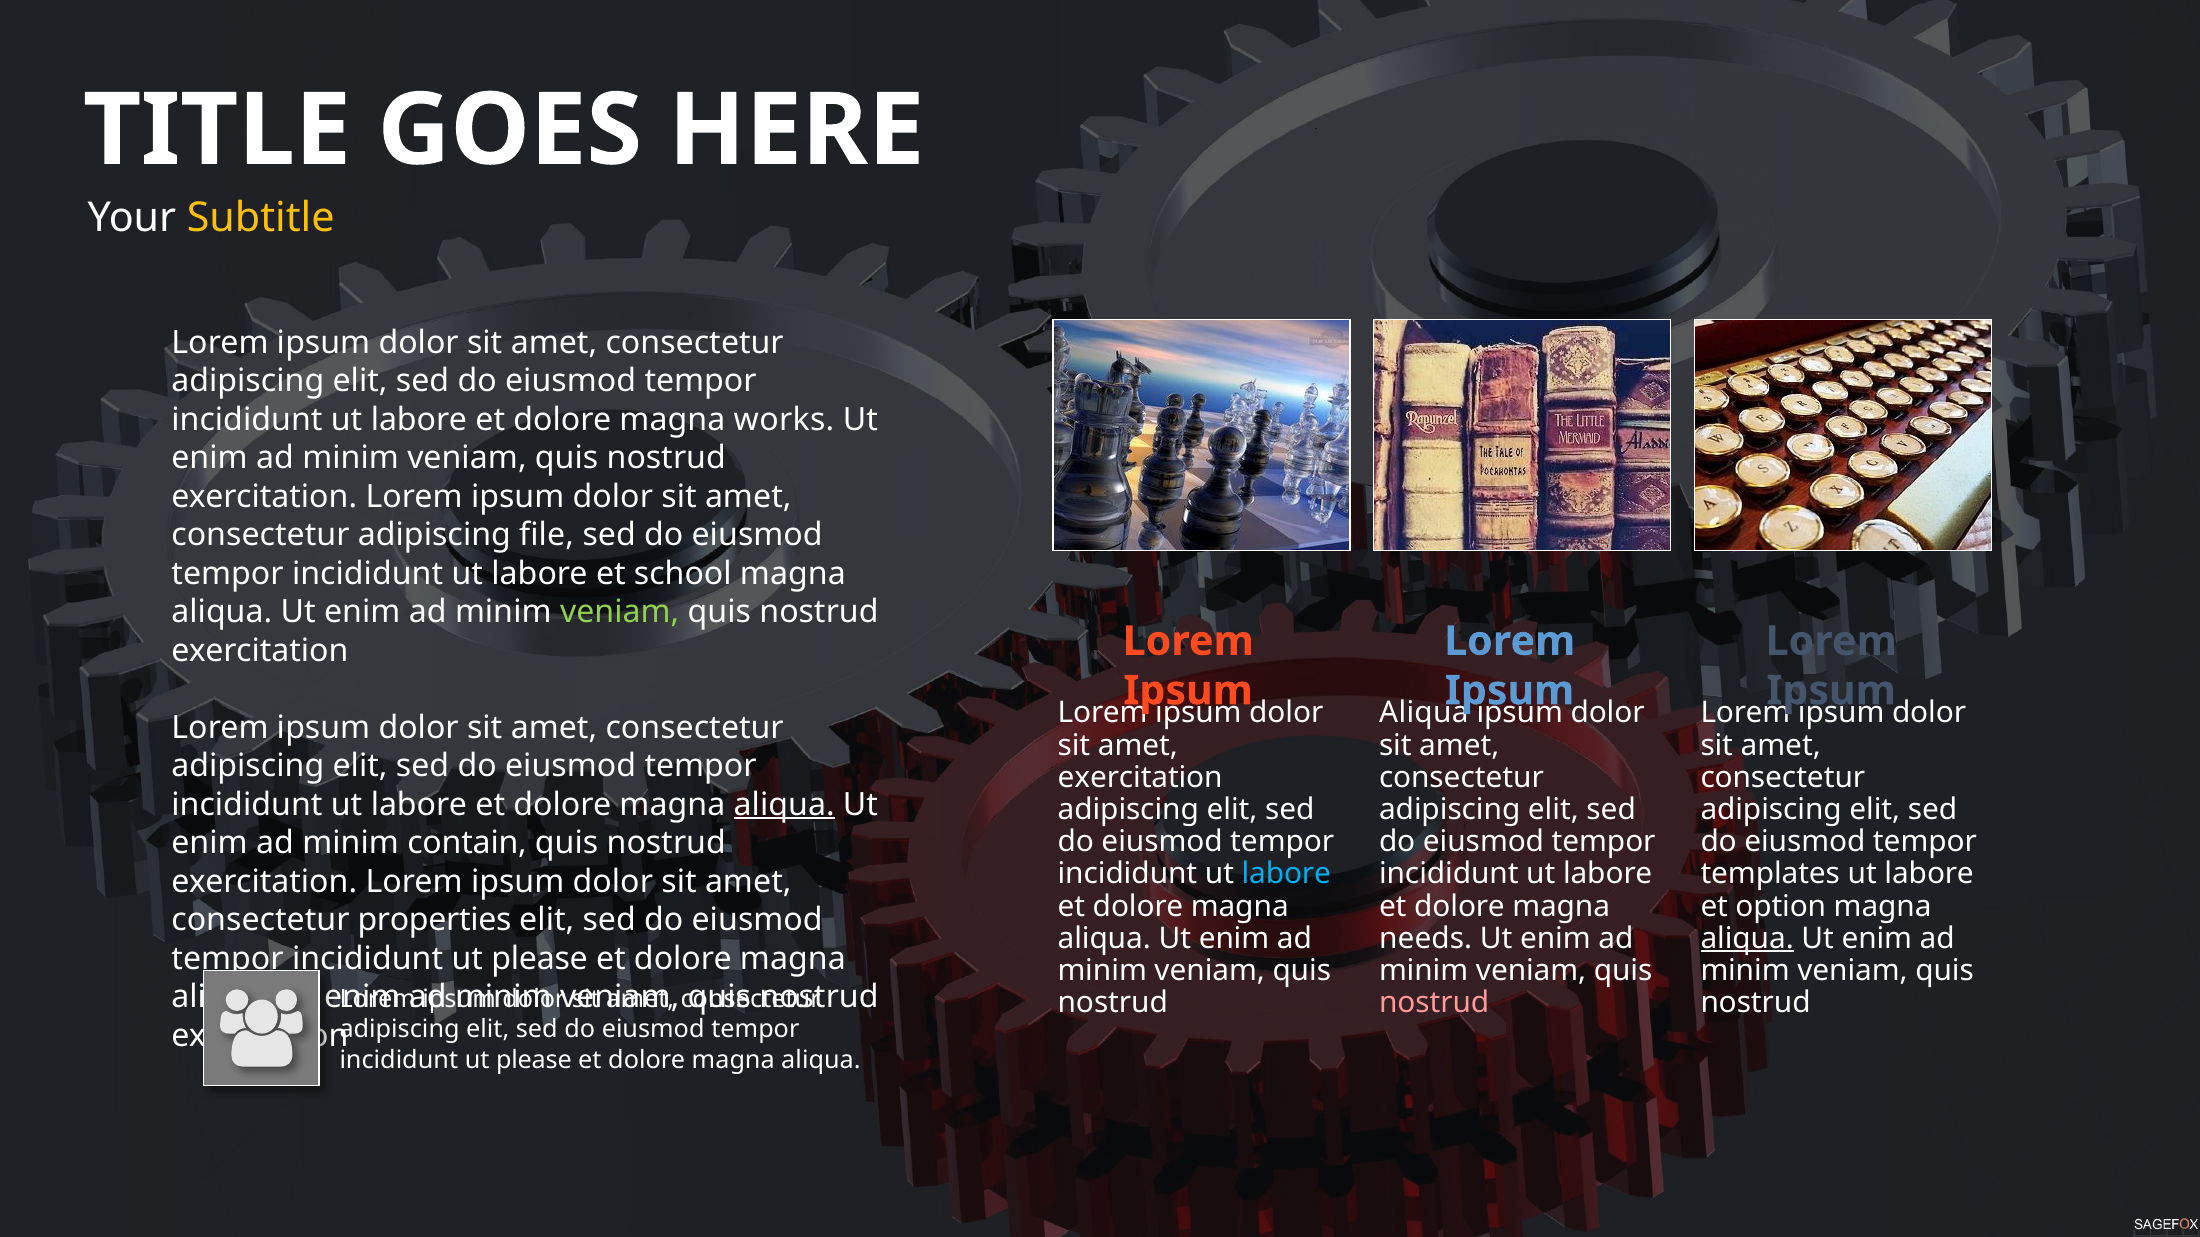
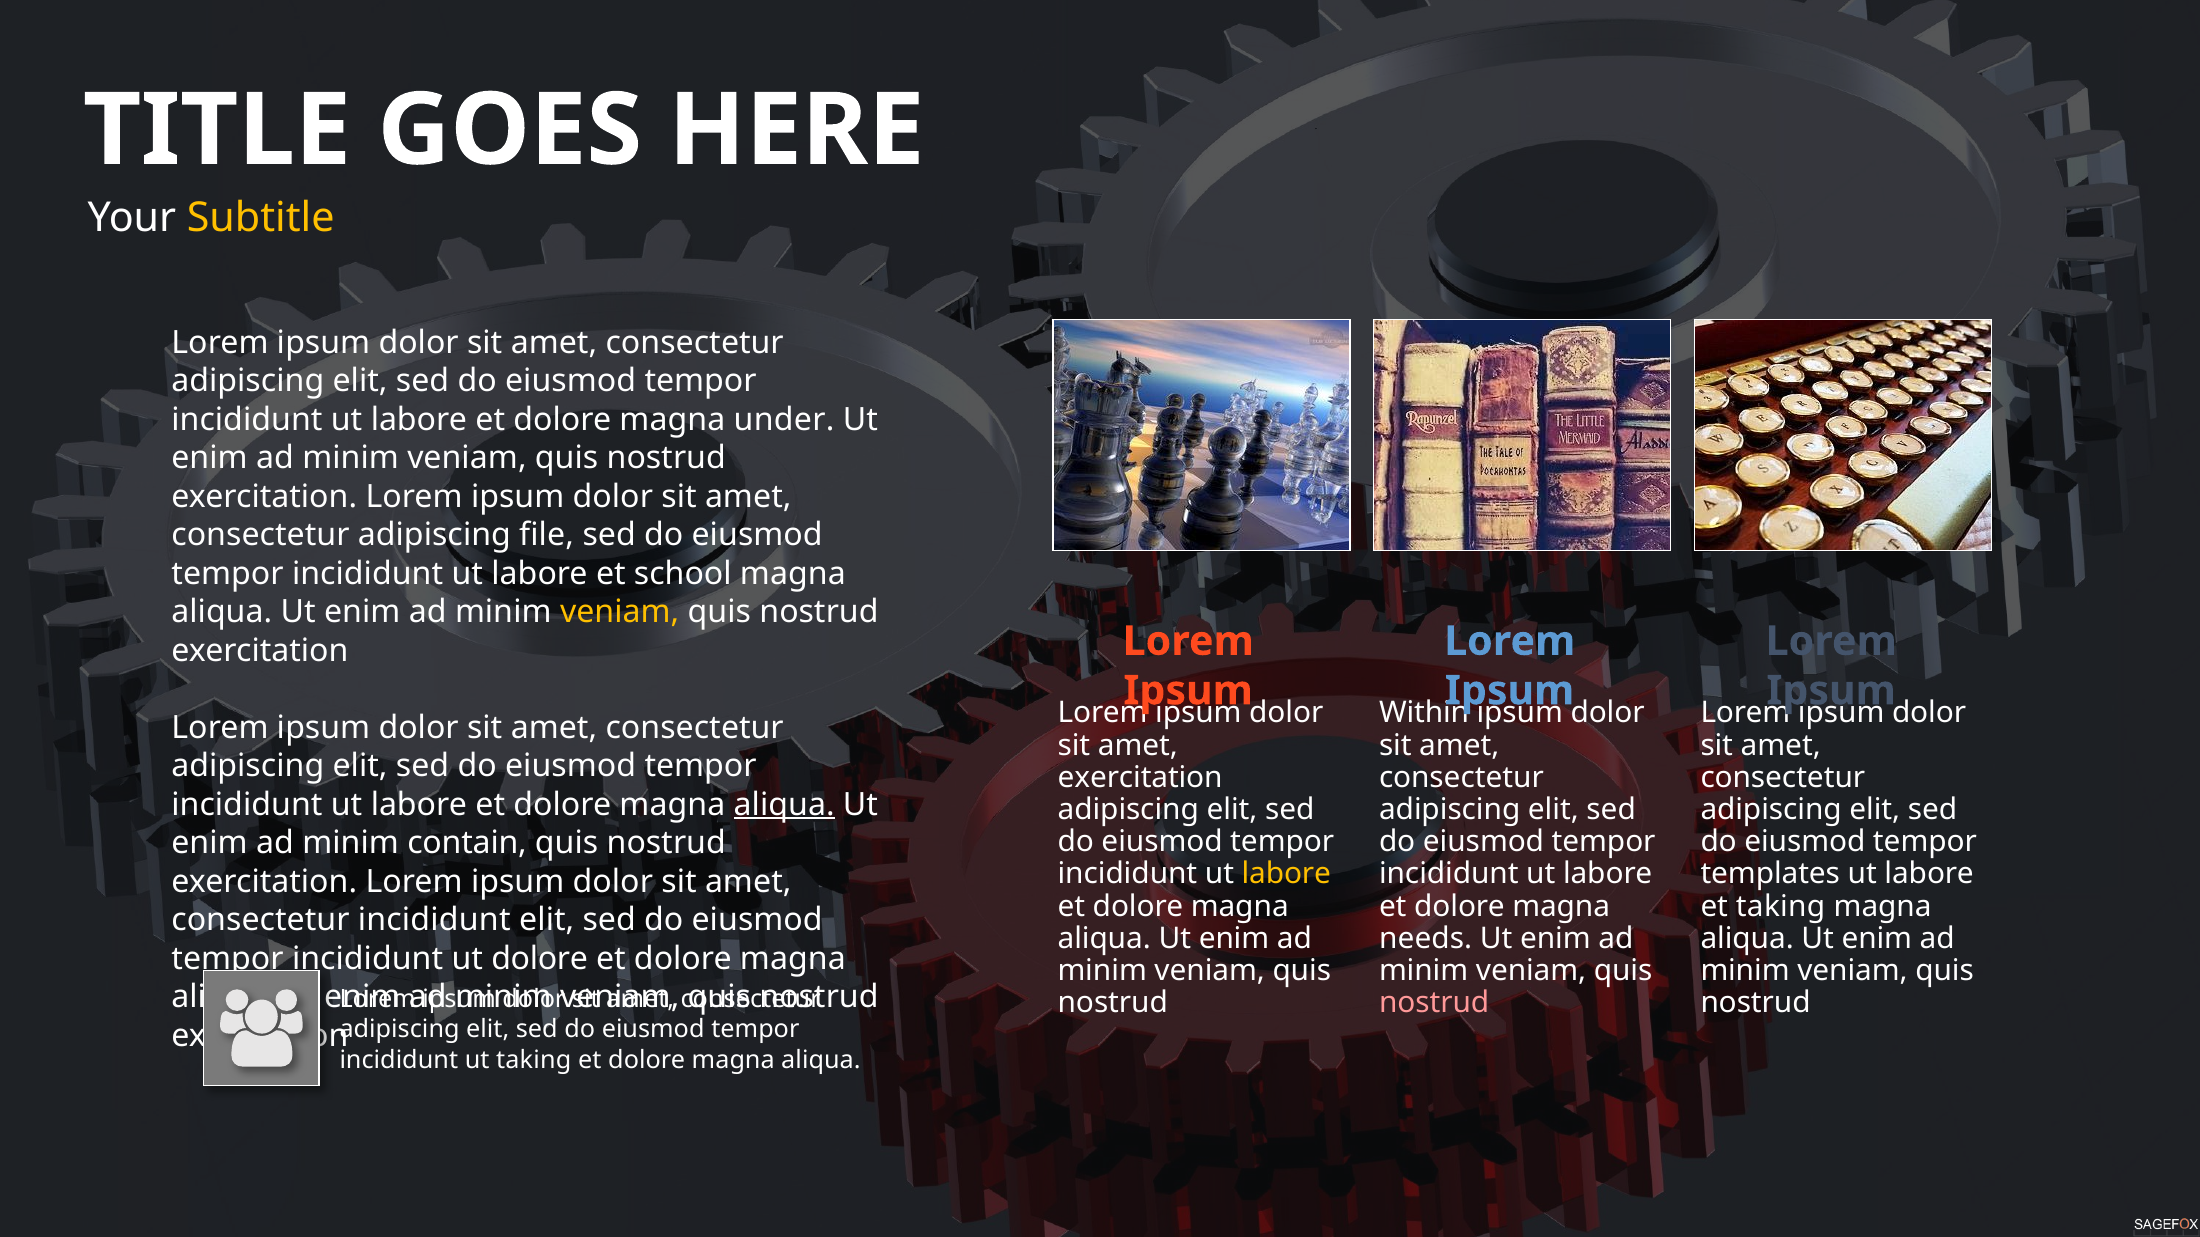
works: works -> under
veniam at (620, 612) colour: light green -> yellow
Aliqua at (1424, 713): Aliqua -> Within
labore at (1286, 874) colour: light blue -> yellow
et option: option -> taking
consectetur properties: properties -> incididunt
aliqua at (1747, 939) underline: present -> none
please at (540, 959): please -> dolore
please at (534, 1060): please -> taking
